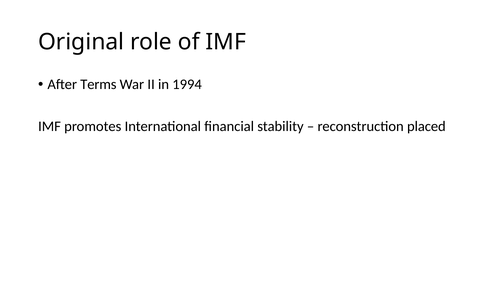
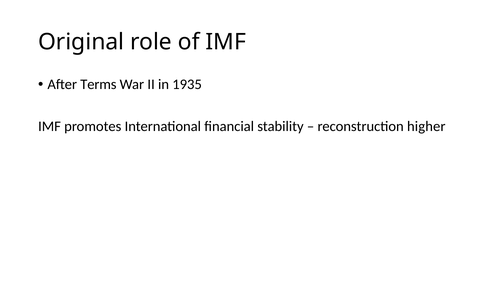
1994: 1994 -> 1935
placed: placed -> higher
